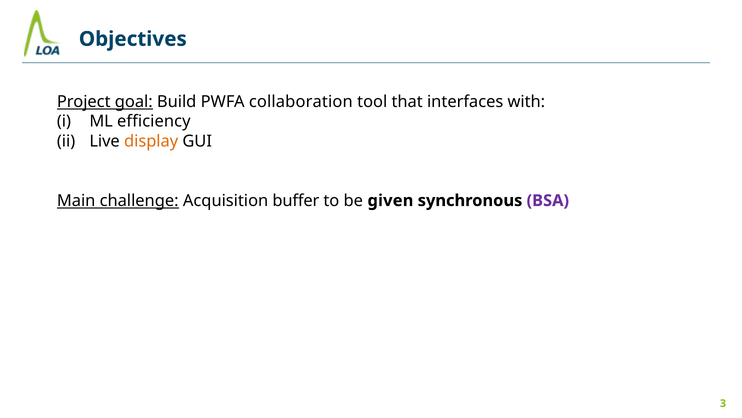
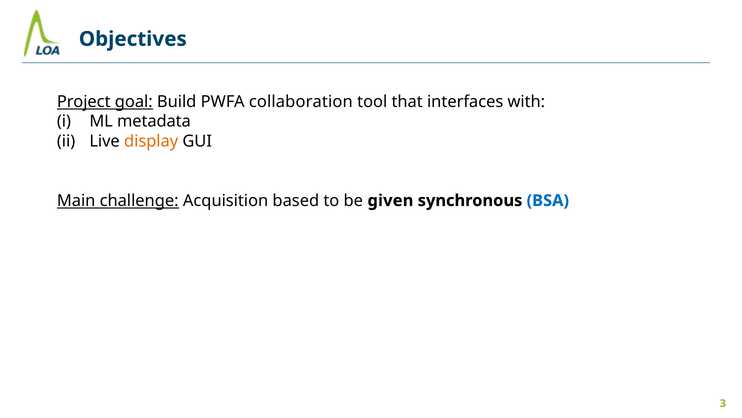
efficiency: efficiency -> metadata
buffer: buffer -> based
BSA colour: purple -> blue
